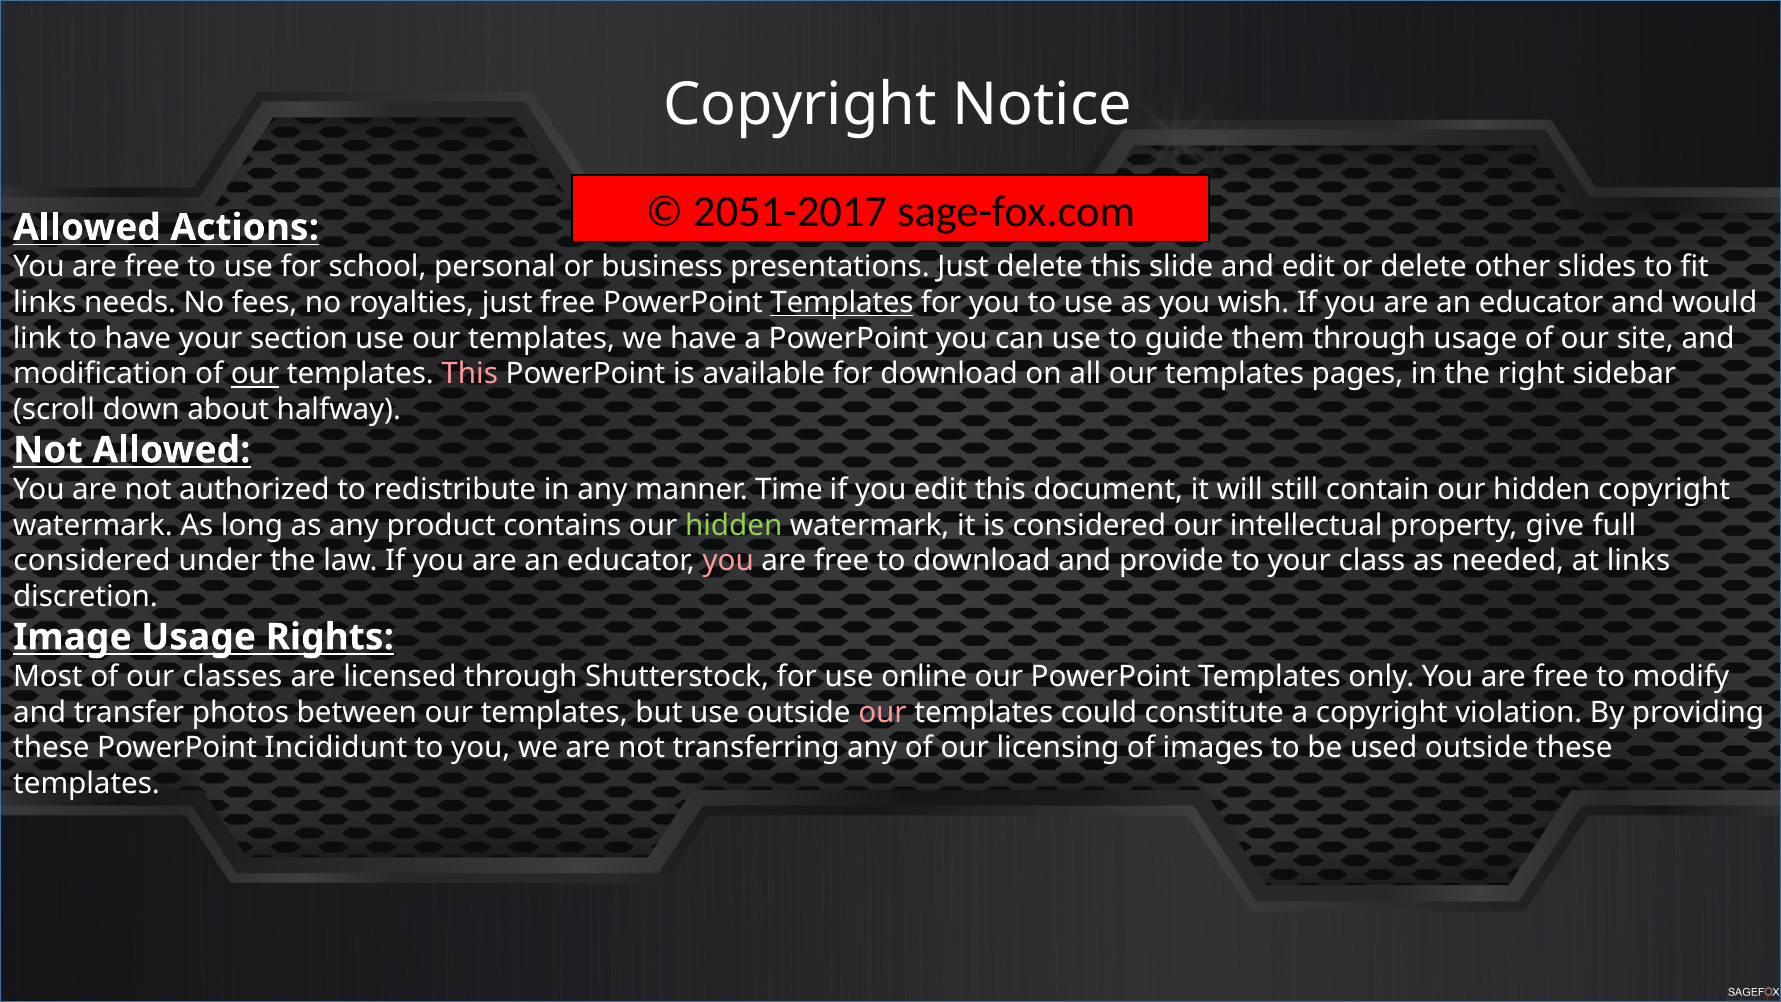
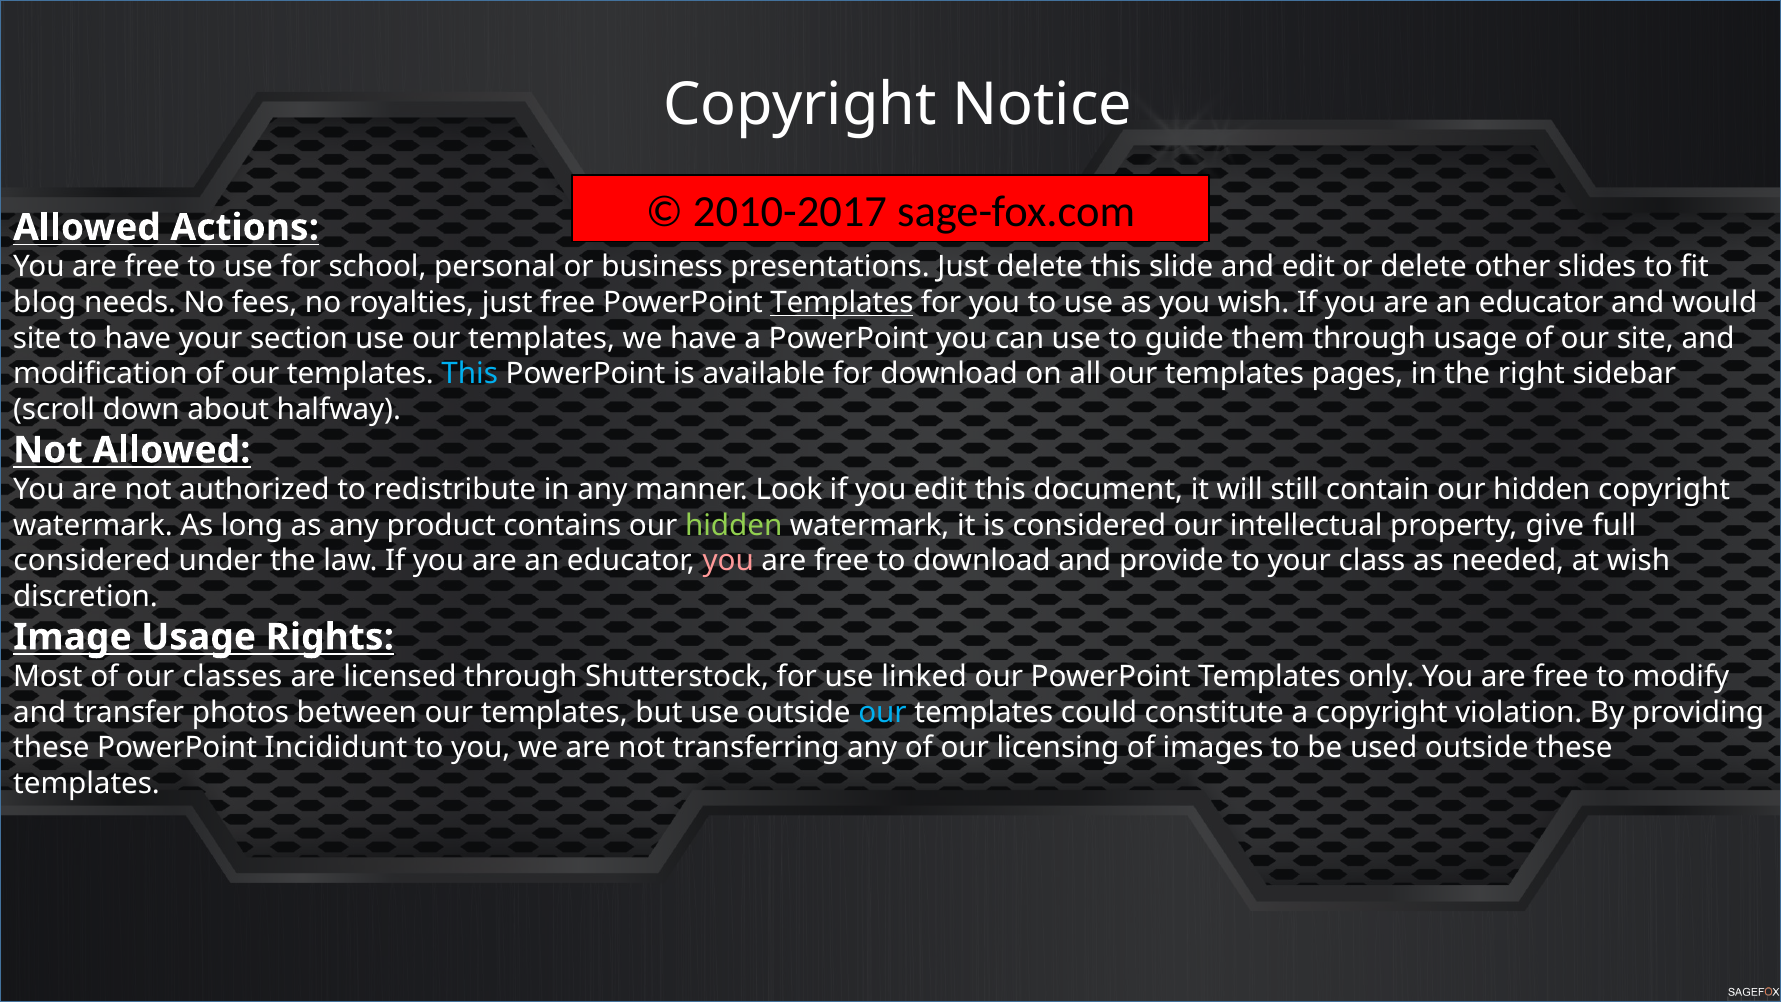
2051-2017: 2051-2017 -> 2010-2017
links at (45, 303): links -> blog
link at (37, 338): link -> site
our at (255, 374) underline: present -> none
This at (470, 374) colour: pink -> light blue
Time: Time -> Look
at links: links -> wish
online: online -> linked
our at (882, 712) colour: pink -> light blue
